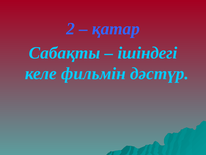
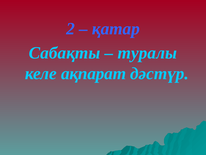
ішіндегі: ішіндегі -> туралы
фильмін: фильмін -> ақпарат
